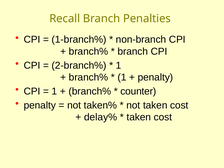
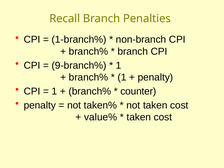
2-branch%: 2-branch% -> 9-branch%
delay%: delay% -> value%
